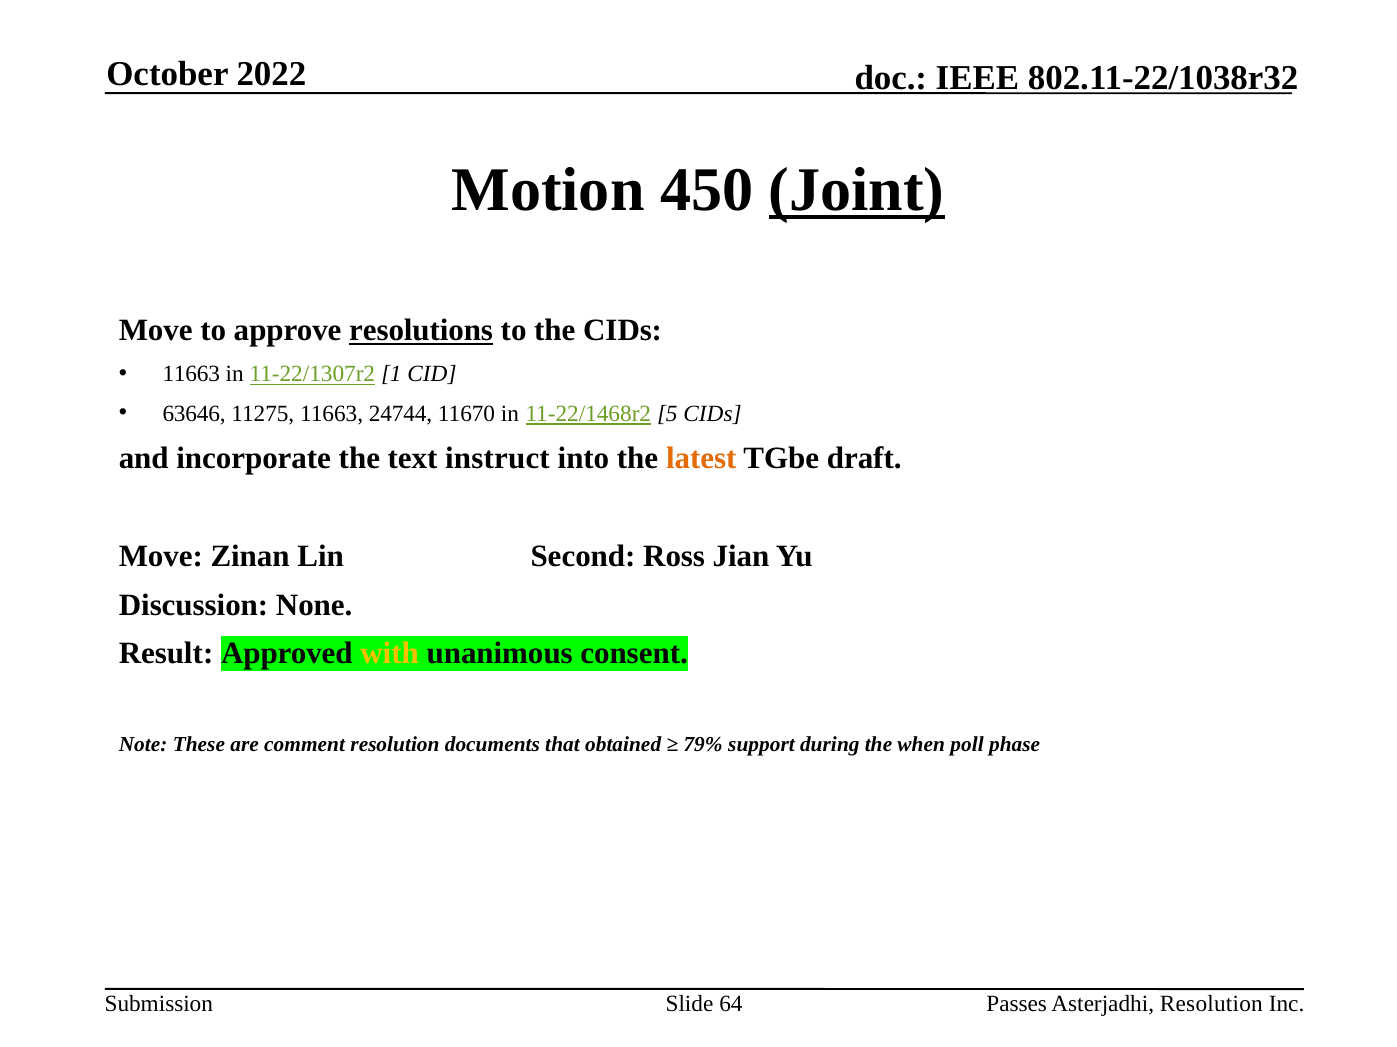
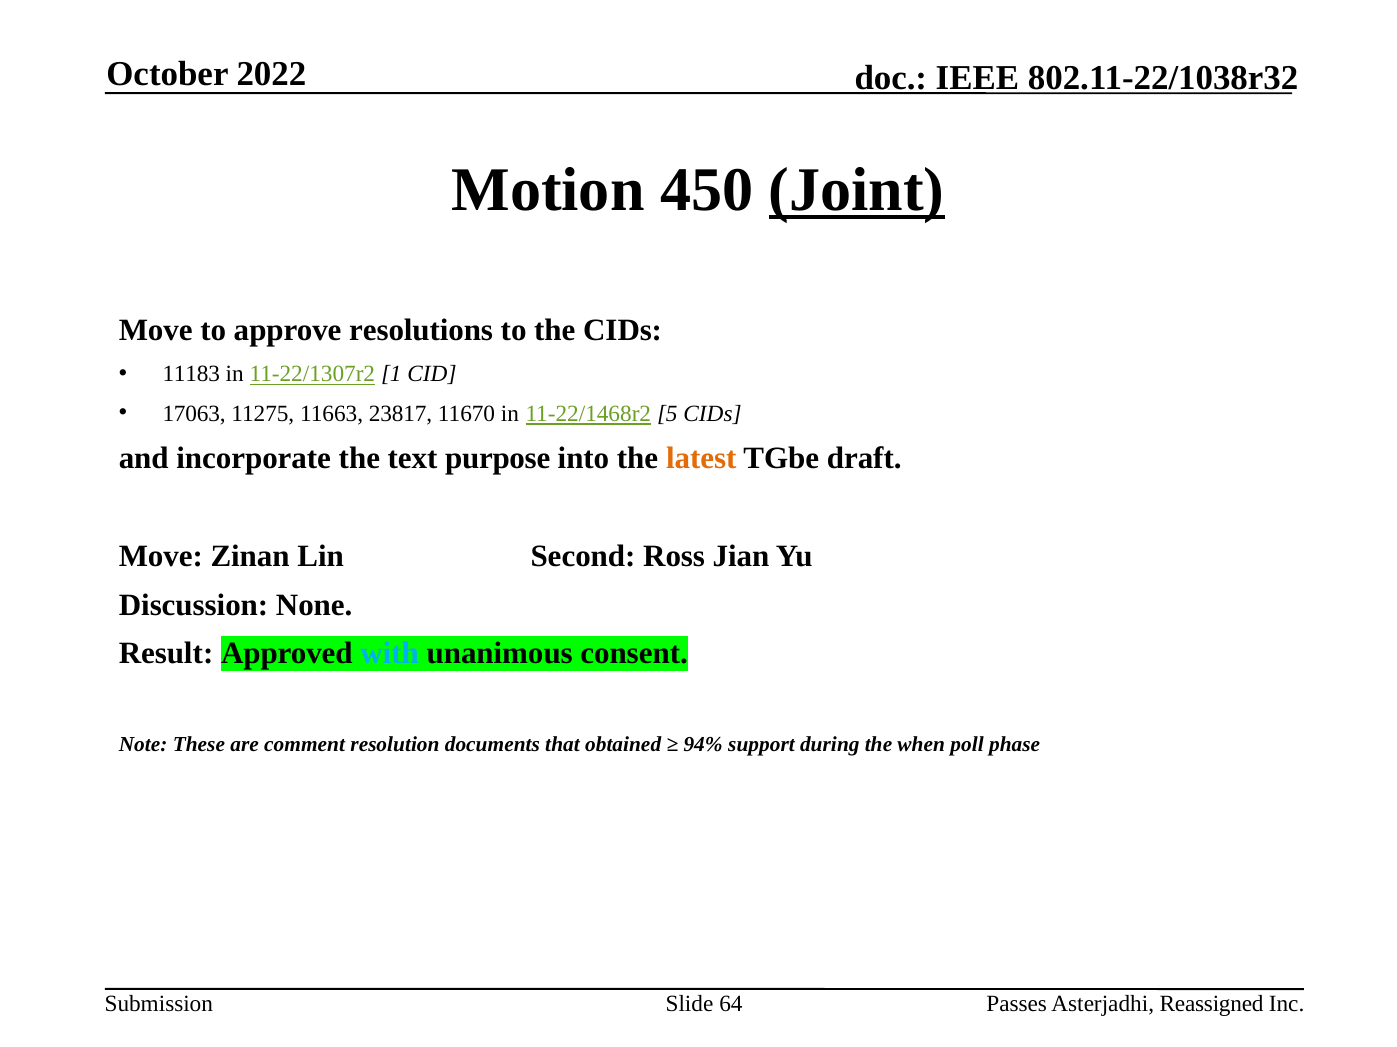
resolutions underline: present -> none
11663 at (191, 374): 11663 -> 11183
63646: 63646 -> 17063
24744: 24744 -> 23817
instruct: instruct -> purpose
with colour: yellow -> light blue
79%: 79% -> 94%
Asterjadhi Resolution: Resolution -> Reassigned
